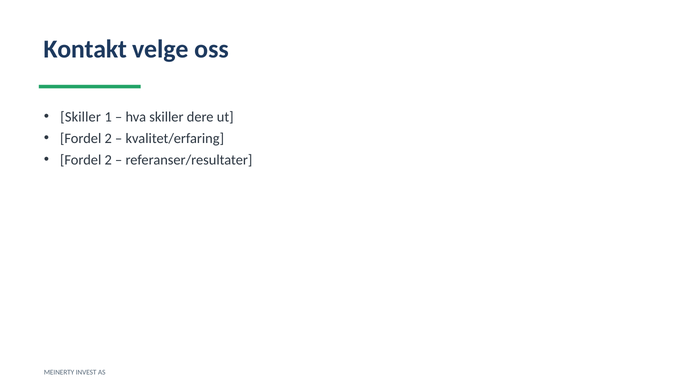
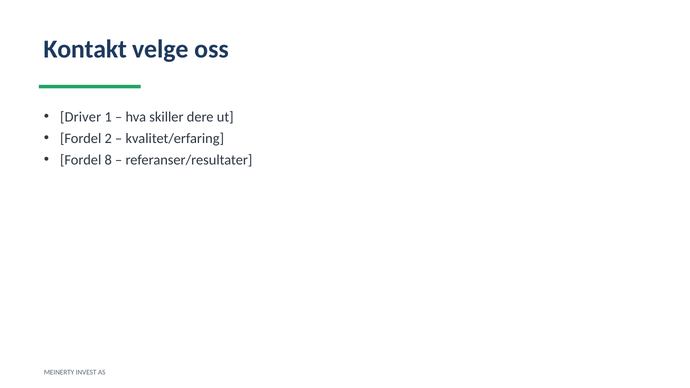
Skiller at (81, 117): Skiller -> Driver
2 at (108, 160): 2 -> 8
